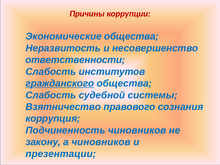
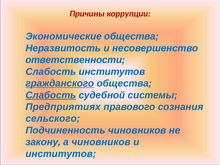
Слабость at (51, 95) underline: none -> present
Взятничество: Взятничество -> Предприятиях
коррупция: коррупция -> сельского
презентации at (61, 154): презентации -> институтов
